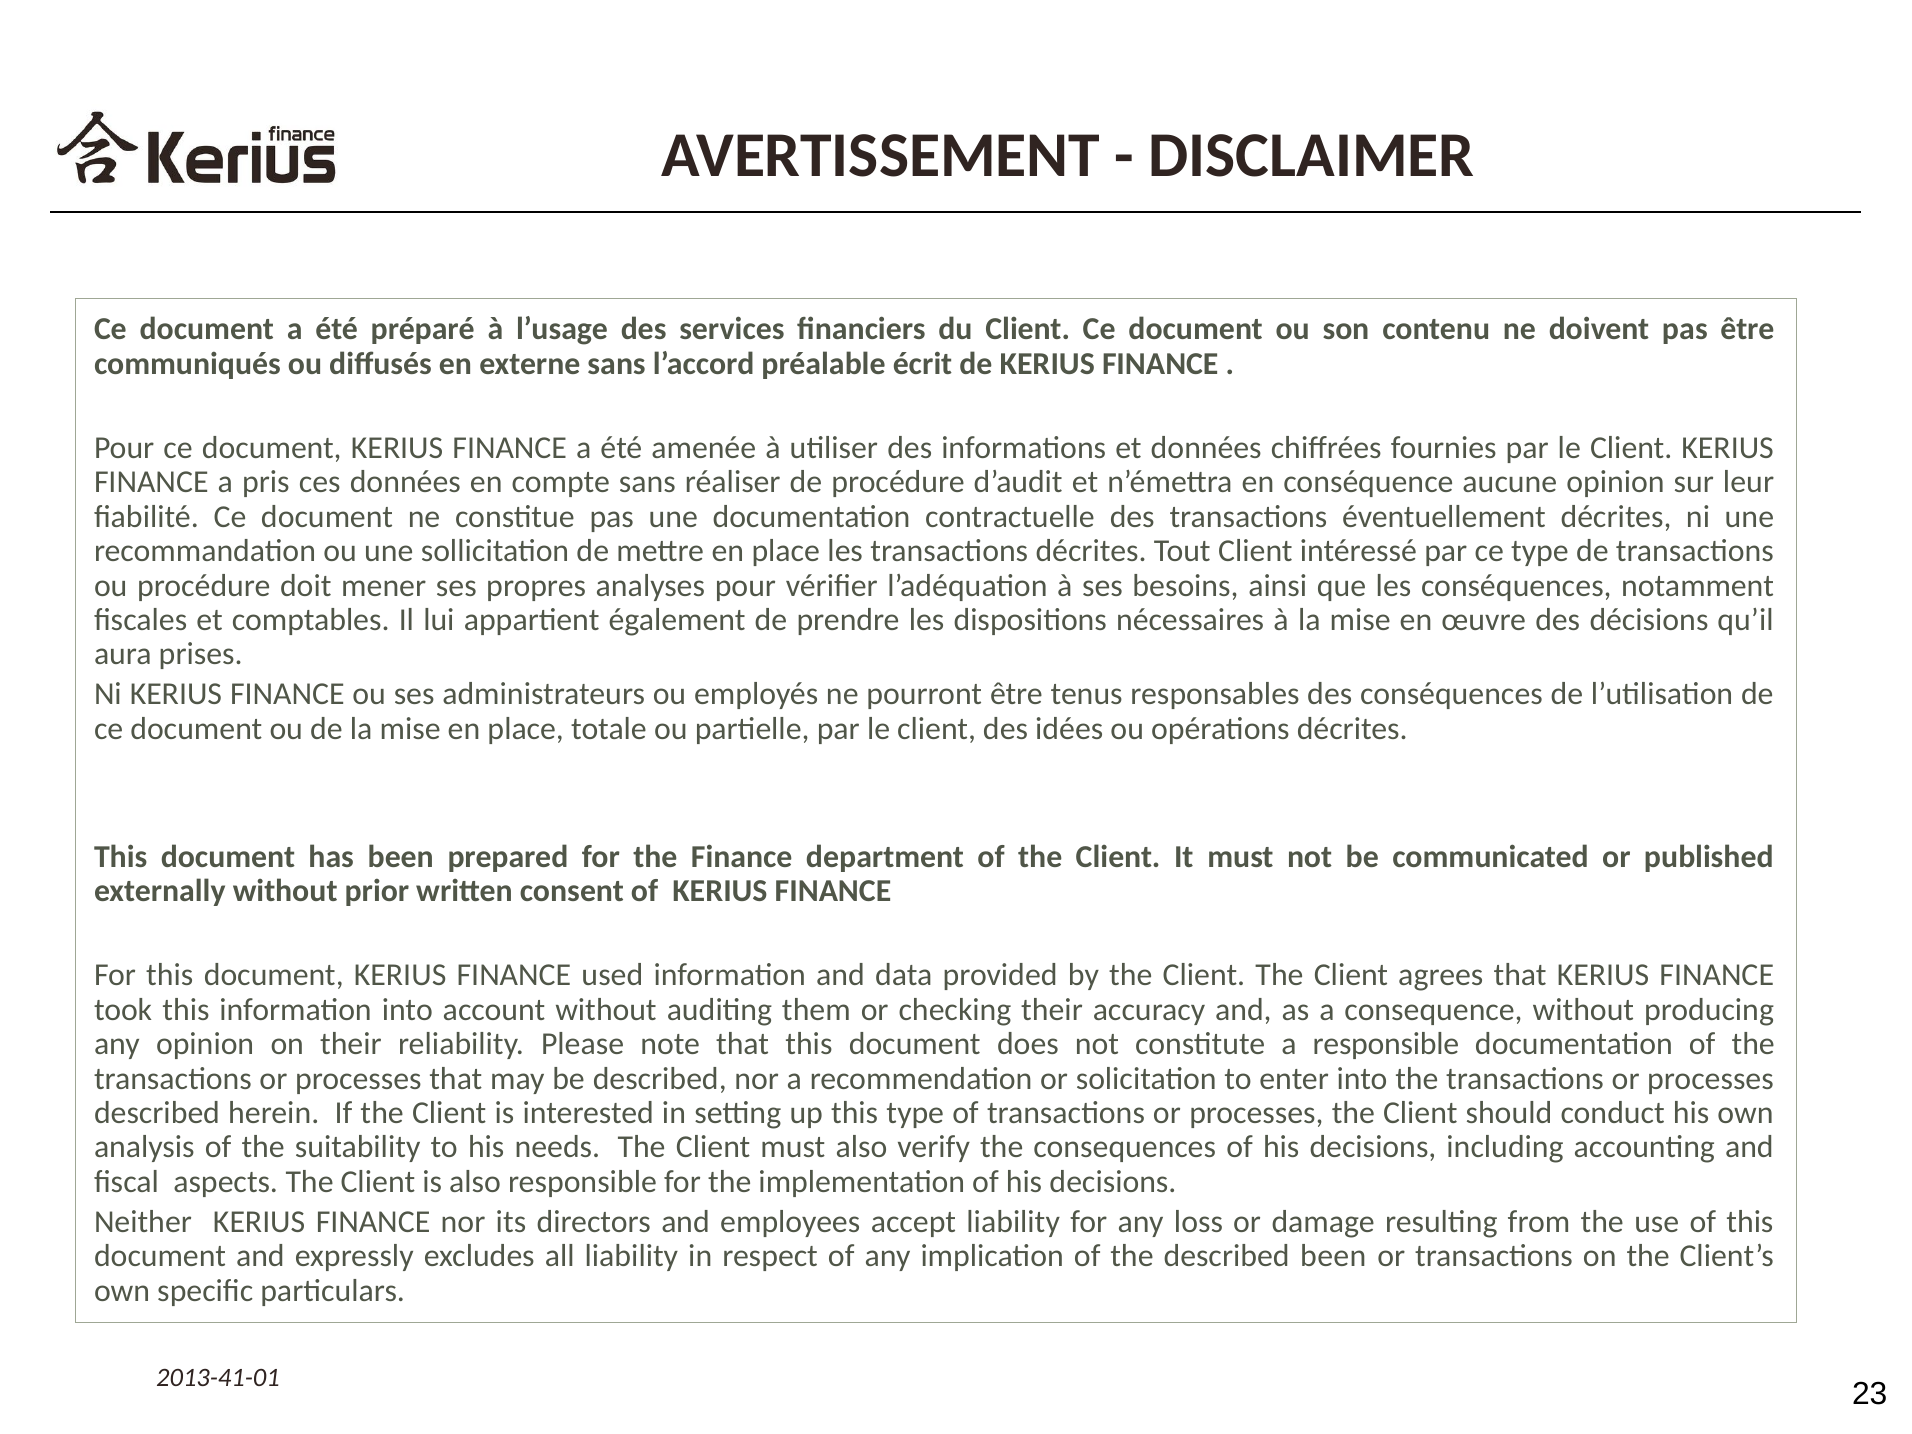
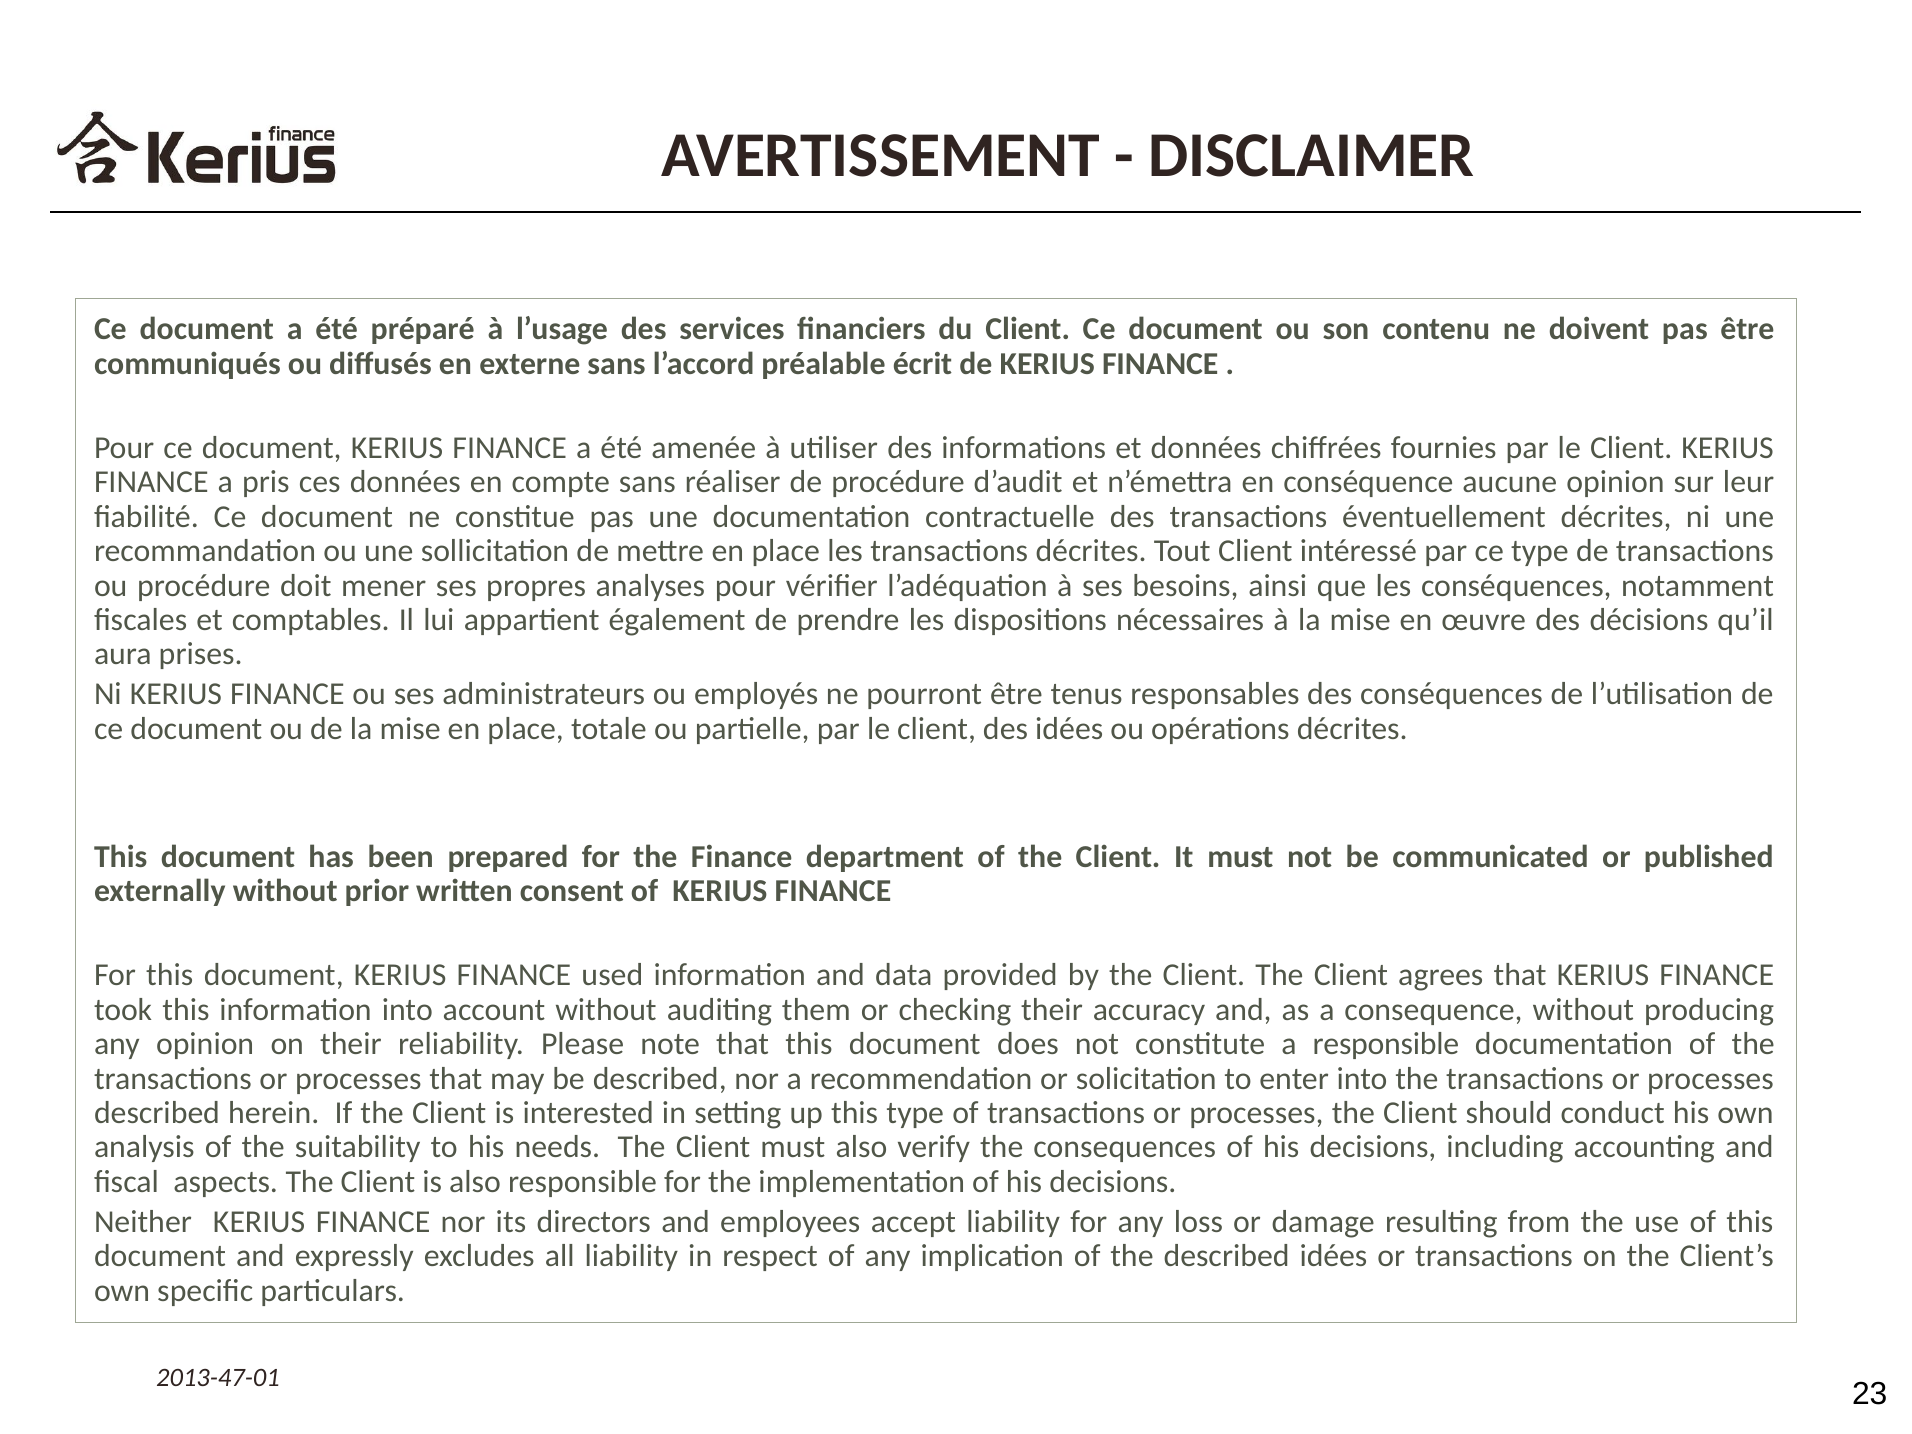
described been: been -> idées
2013-41-01: 2013-41-01 -> 2013-47-01
